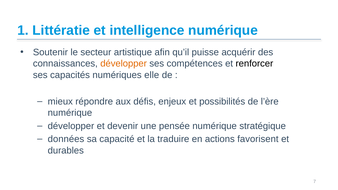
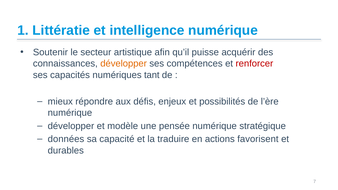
renforcer colour: black -> red
elle: elle -> tant
devenir: devenir -> modèle
